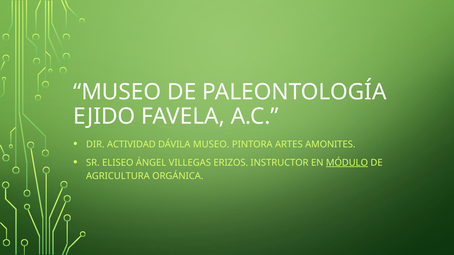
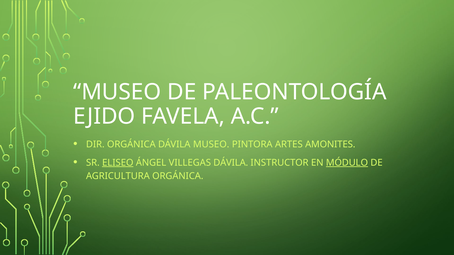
DIR ACTIVIDAD: ACTIVIDAD -> ORGÁNICA
ELISEO underline: none -> present
VILLEGAS ERIZOS: ERIZOS -> DÁVILA
